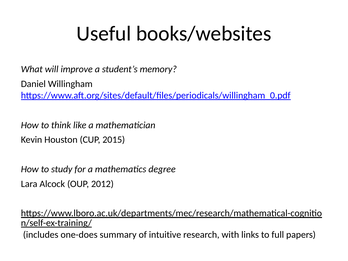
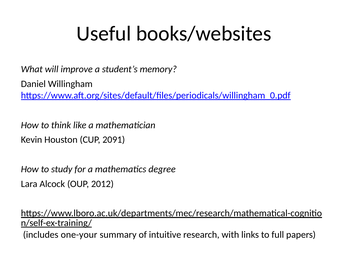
2015: 2015 -> 2091
one-does: one-does -> one-your
